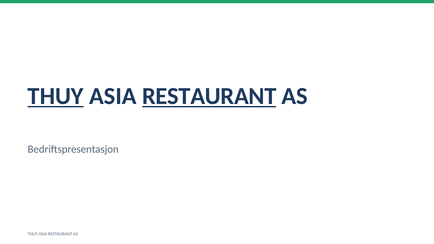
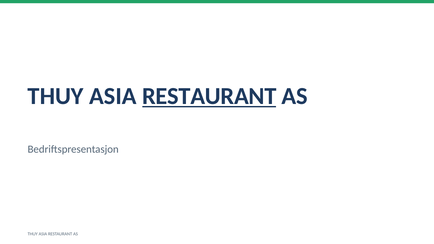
THUY at (56, 96) underline: present -> none
